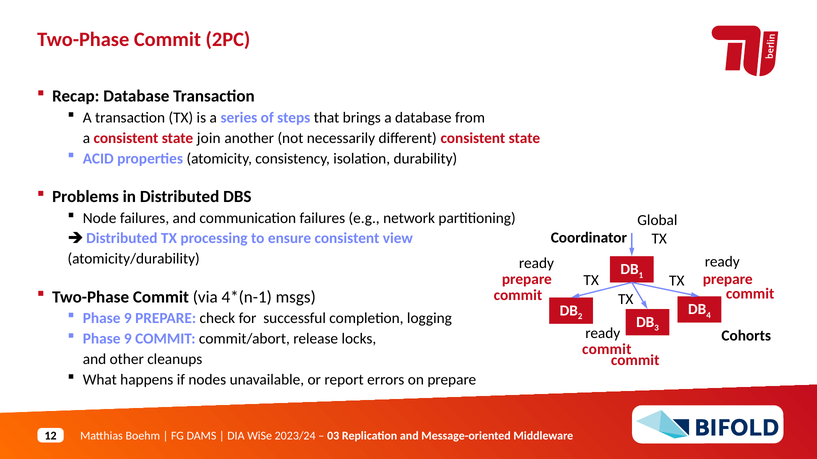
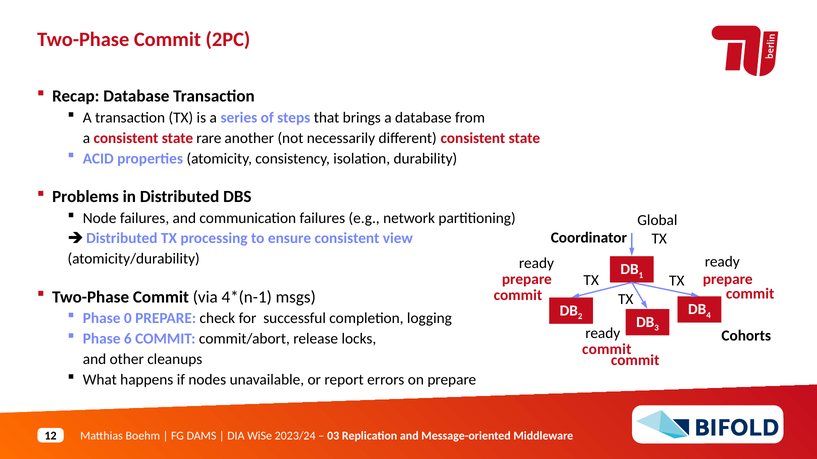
join: join -> rare
9 at (128, 319): 9 -> 0
9 at (128, 339): 9 -> 6
